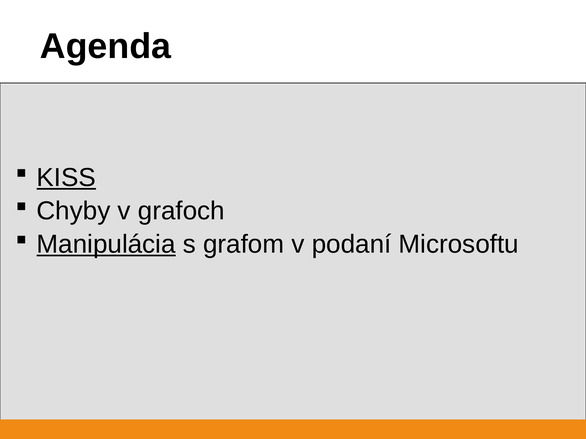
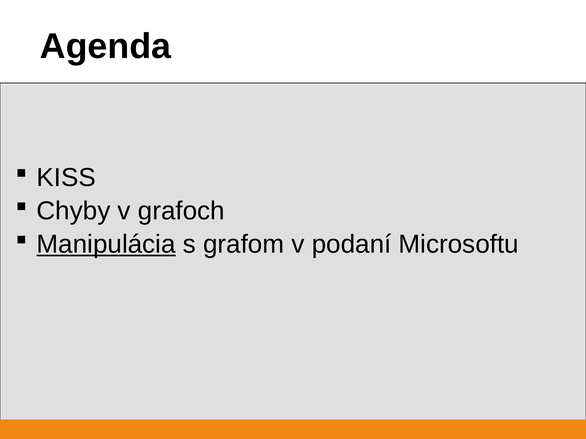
KISS underline: present -> none
